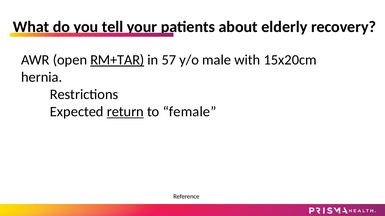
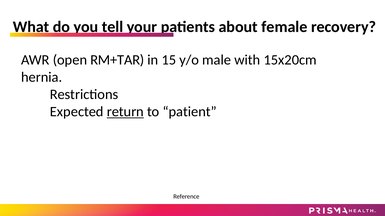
elderly: elderly -> female
RM+TAR underline: present -> none
57: 57 -> 15
female: female -> patient
